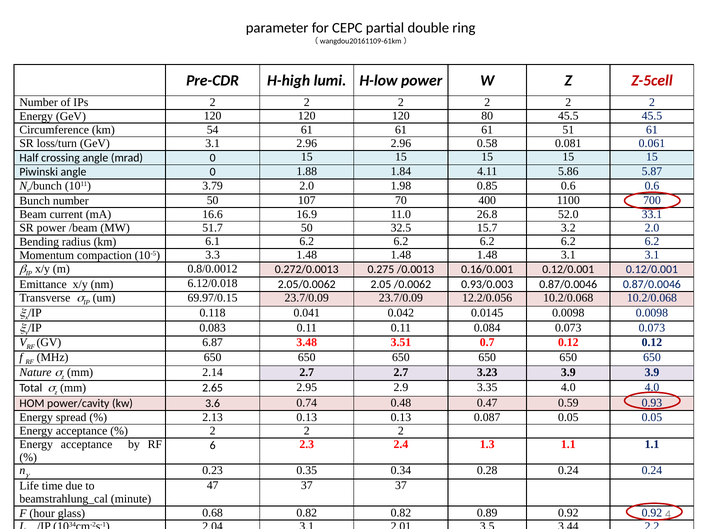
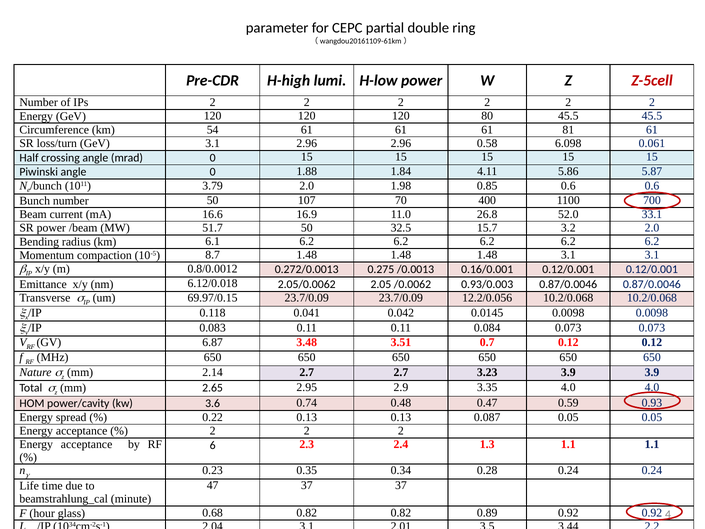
51: 51 -> 81
0.081: 0.081 -> 6.098
3.3: 3.3 -> 8.7
2.13: 2.13 -> 0.22
